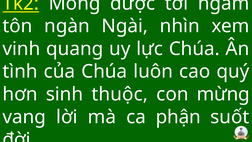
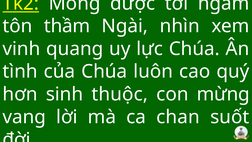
ngàn: ngàn -> thầm
phận: phận -> chan
